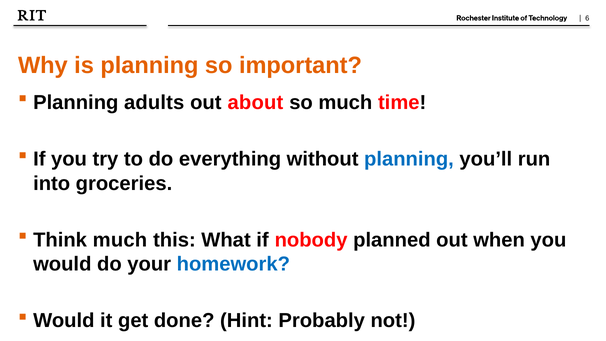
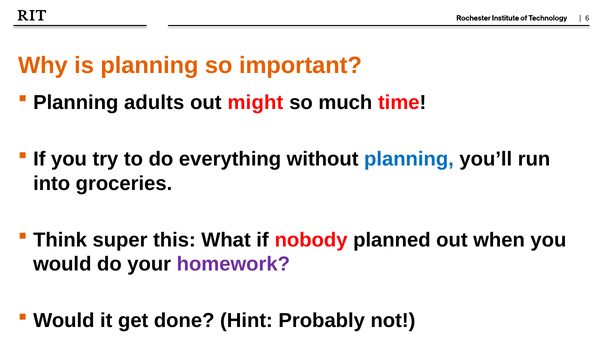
about: about -> might
Think much: much -> super
homework colour: blue -> purple
